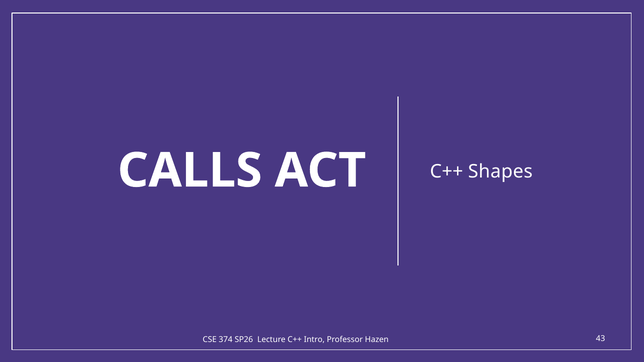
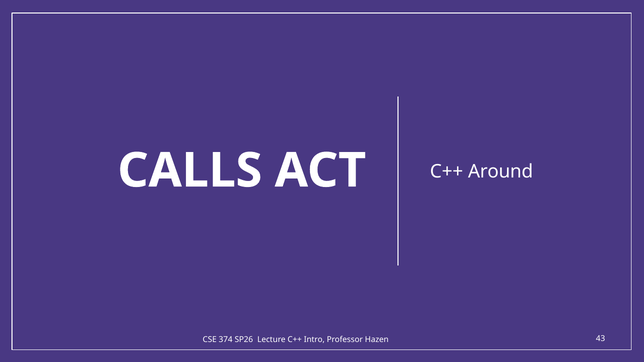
Shapes: Shapes -> Around
